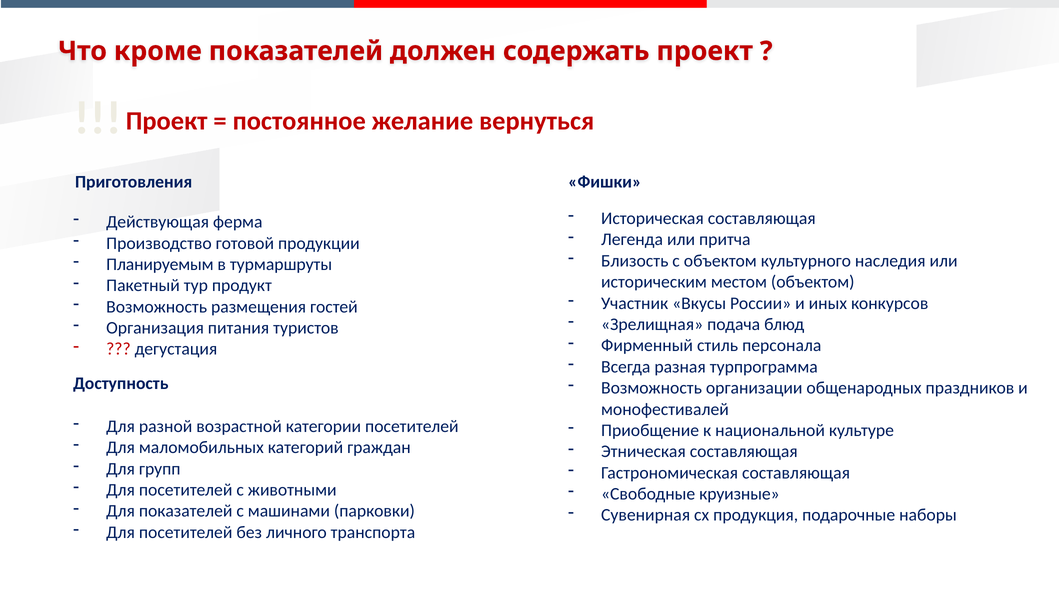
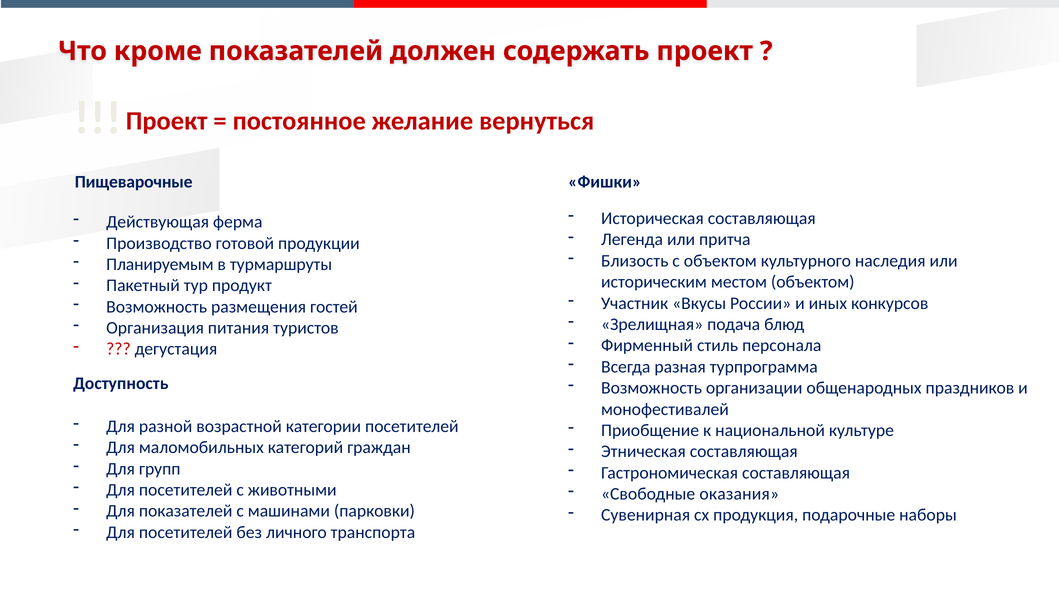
Приготовления: Приготовления -> Пищеварочные
круизные: круизные -> оказания
